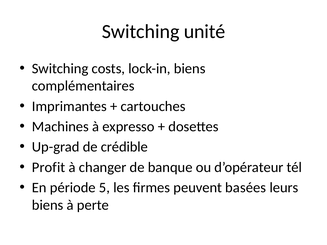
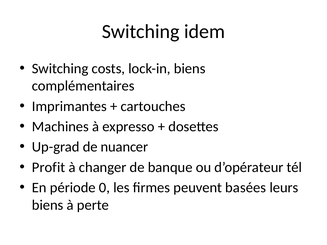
unité: unité -> idem
crédible: crédible -> nuancer
5: 5 -> 0
